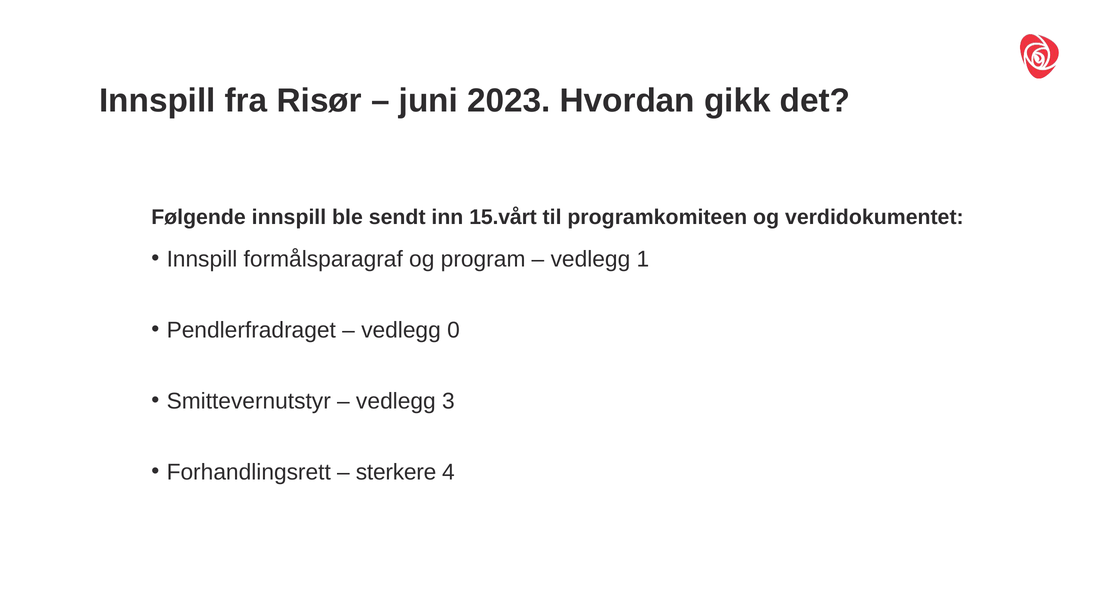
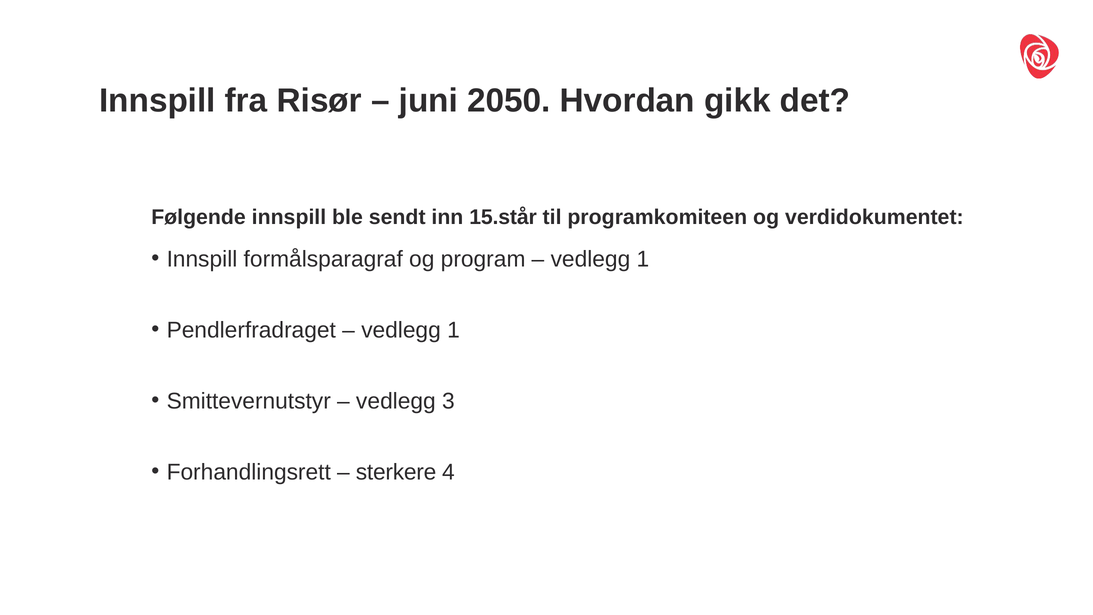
2023: 2023 -> 2050
15.vårt: 15.vårt -> 15.står
0 at (453, 330): 0 -> 1
